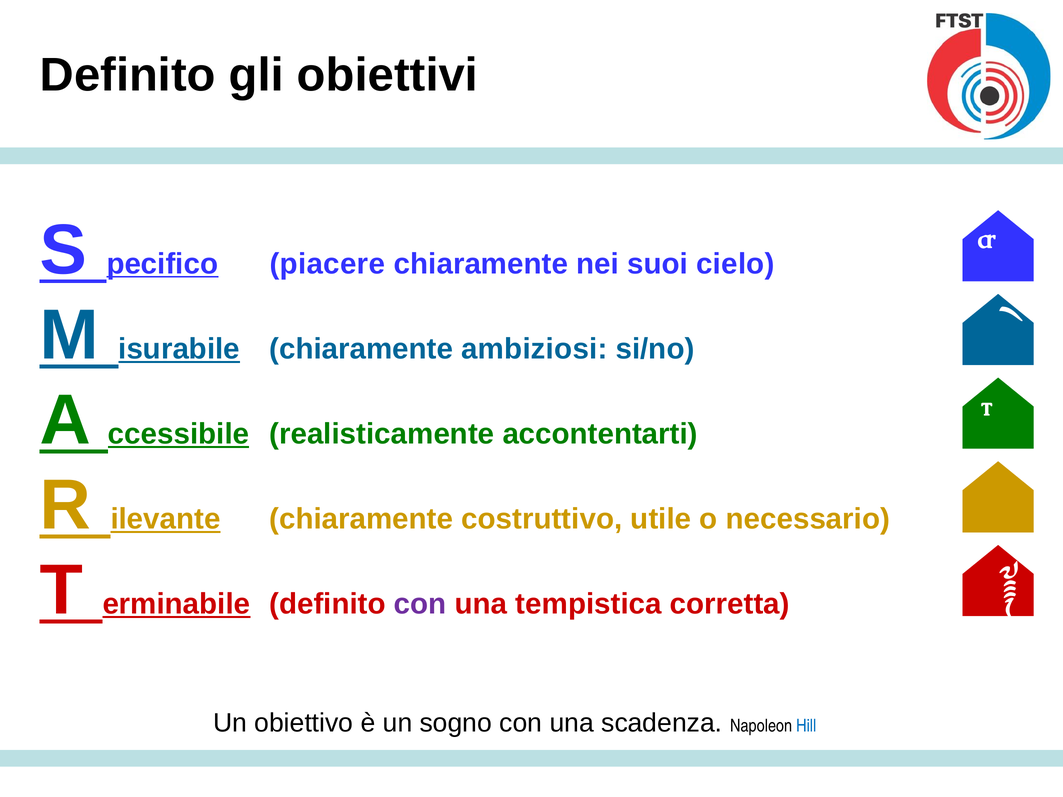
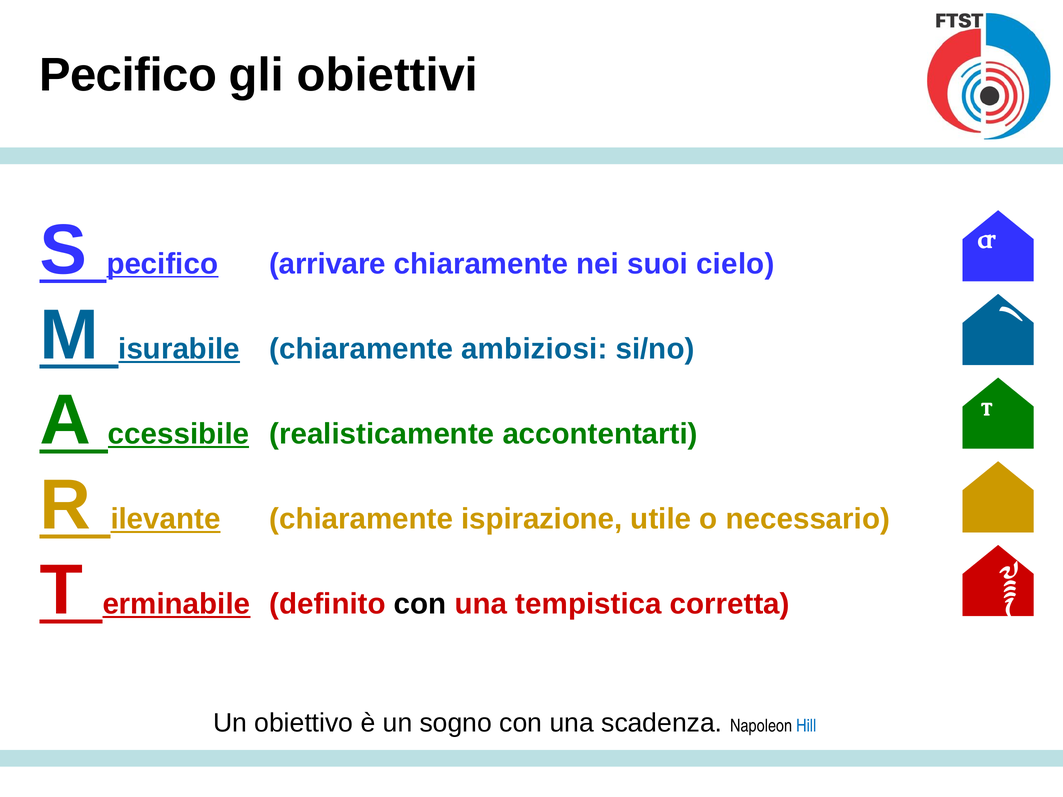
Definito at (128, 75): Definito -> Pecifico
piacere: piacere -> arrivare
costruttivo: costruttivo -> ispirazione
con at (420, 604) colour: purple -> black
